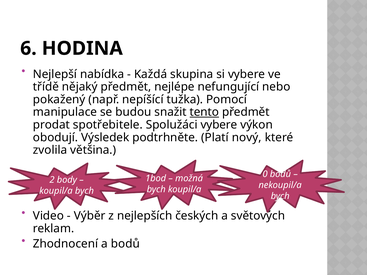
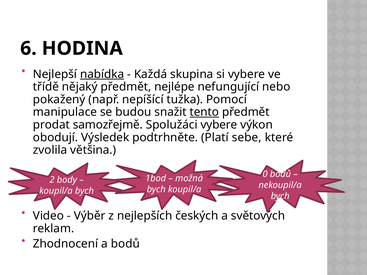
nabídka underline: none -> present
spotřebitele: spotřebitele -> samozřejmě
nový: nový -> sebe
